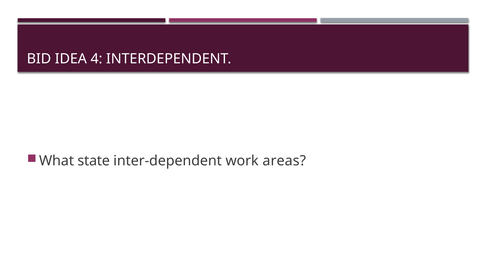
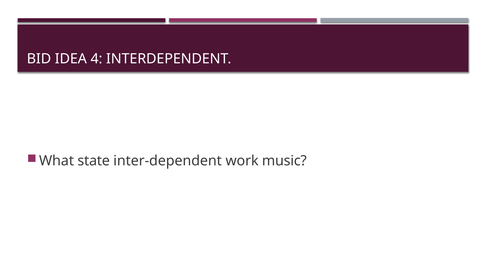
areas: areas -> music
